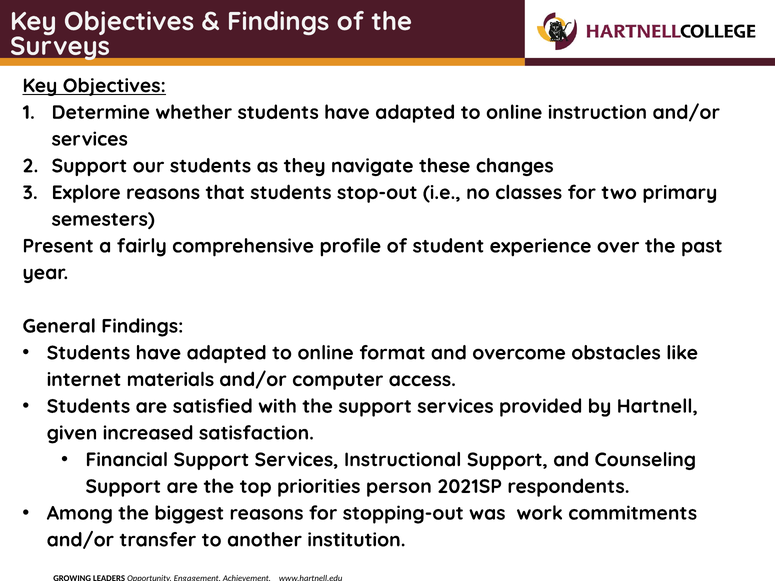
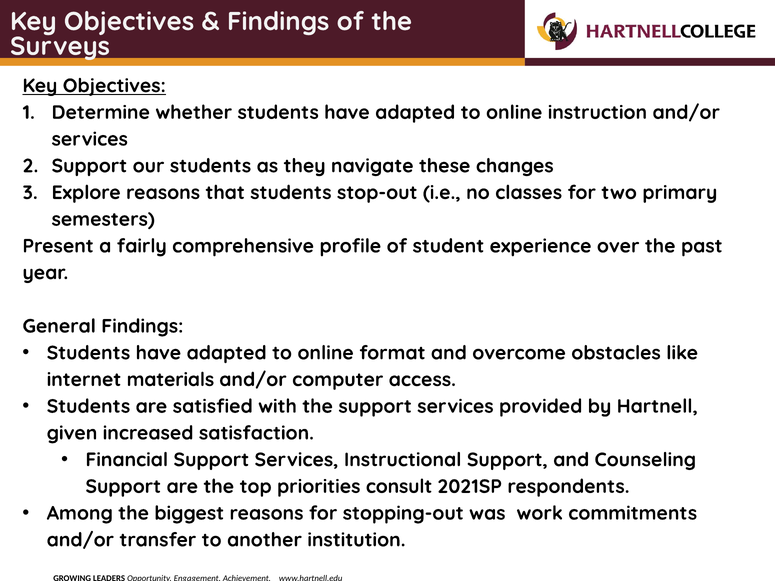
person: person -> consult
